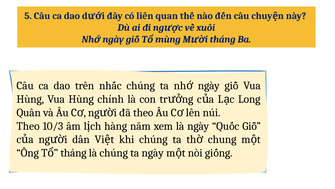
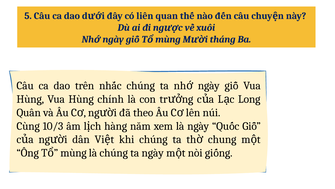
Theo at (28, 126): Theo -> Cùng
tháng at (73, 153): tháng -> mùng
